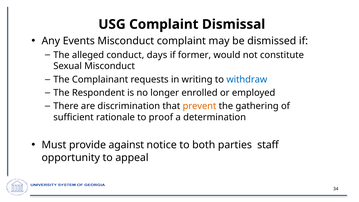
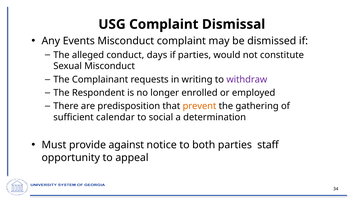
if former: former -> parties
withdraw colour: blue -> purple
discrimination: discrimination -> predisposition
rationale: rationale -> calendar
proof: proof -> social
